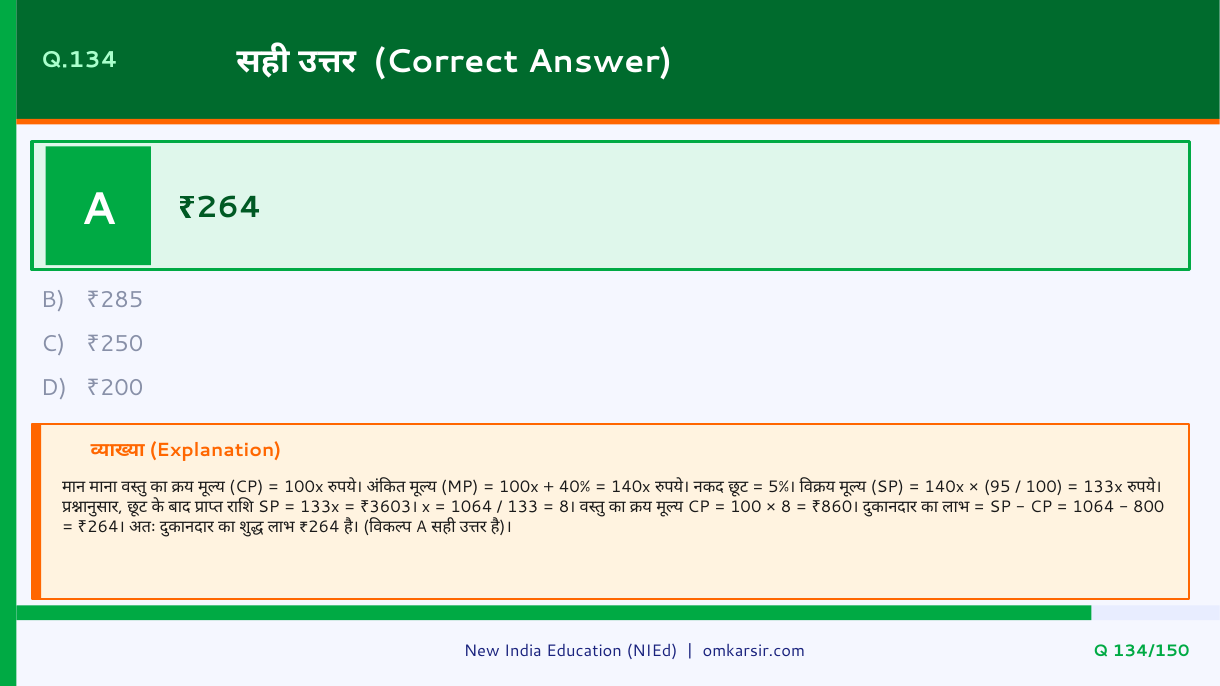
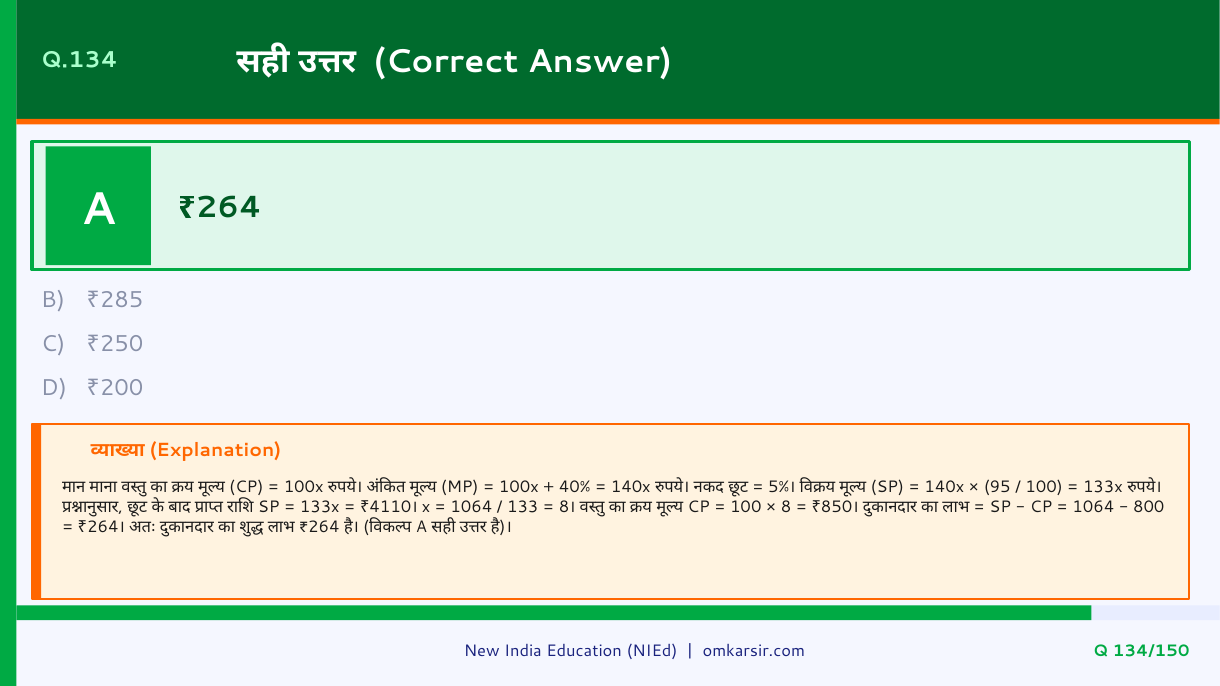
3603: 3603 -> 4110
860: 860 -> 850
